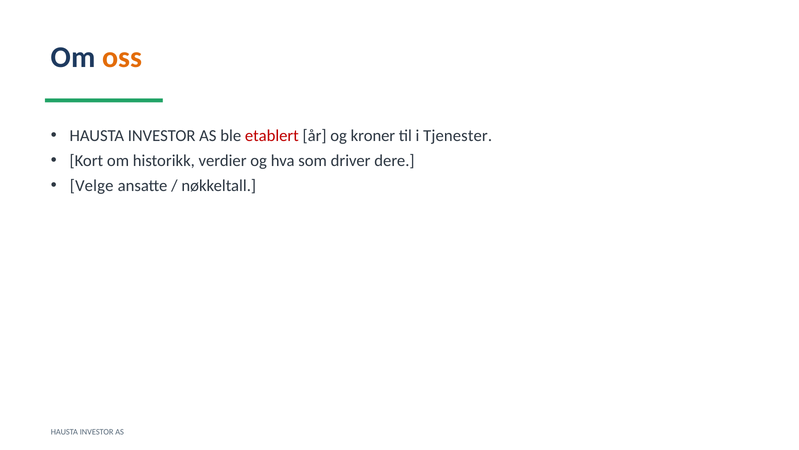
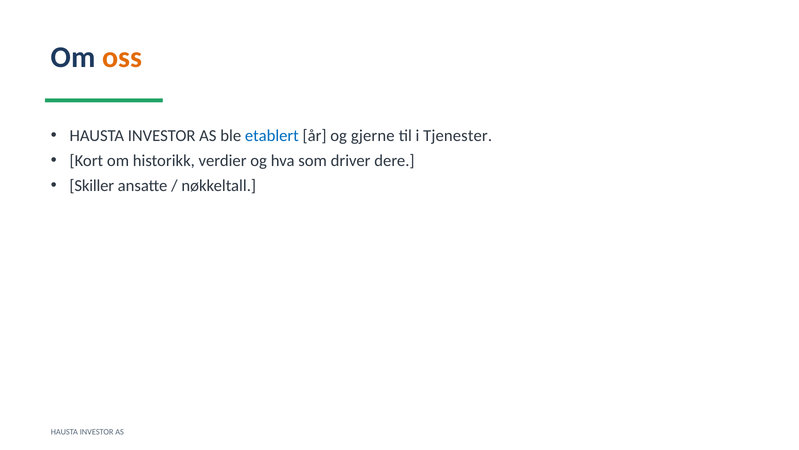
etablert colour: red -> blue
kroner: kroner -> gjerne
Velge: Velge -> Skiller
